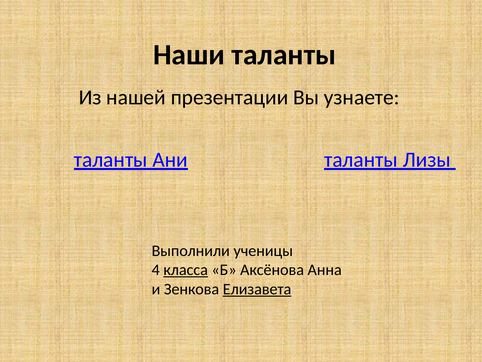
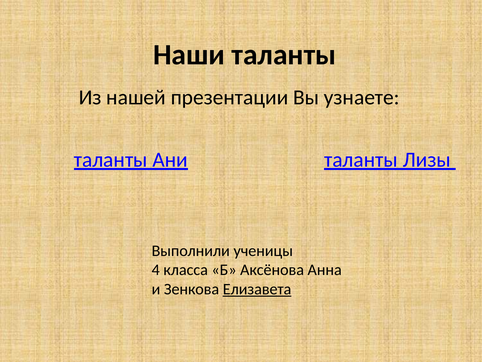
класса underline: present -> none
